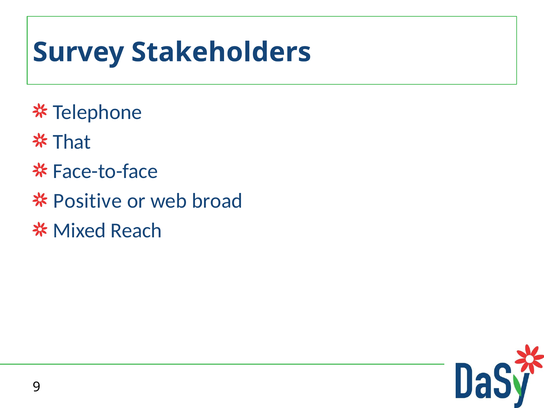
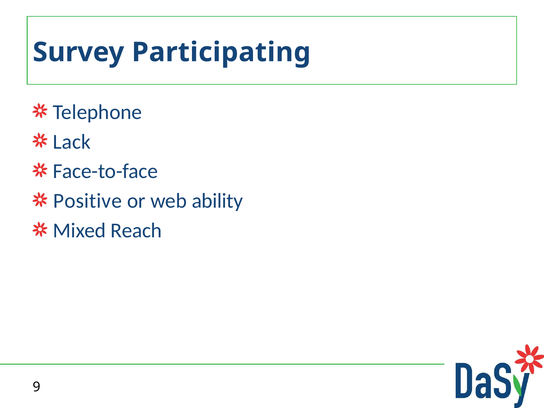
Stakeholders: Stakeholders -> Participating
That: That -> Lack
broad: broad -> ability
